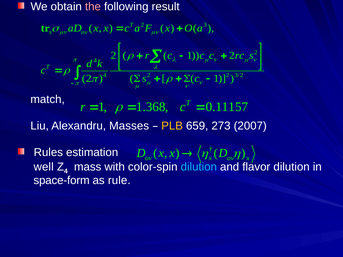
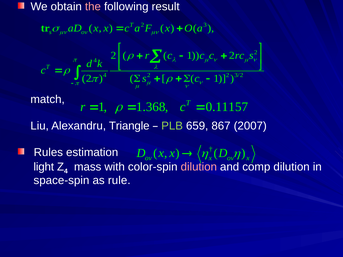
Masses: Masses -> Triangle
PLB colour: yellow -> light green
273: 273 -> 867
well: well -> light
dilution at (199, 167) colour: light blue -> pink
flavor: flavor -> comp
space-form: space-form -> space-spin
